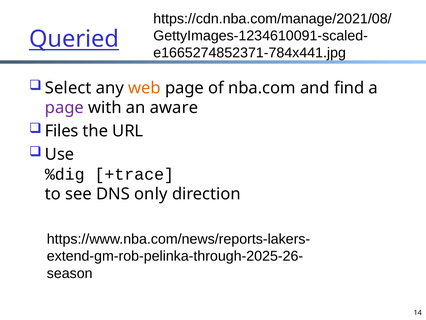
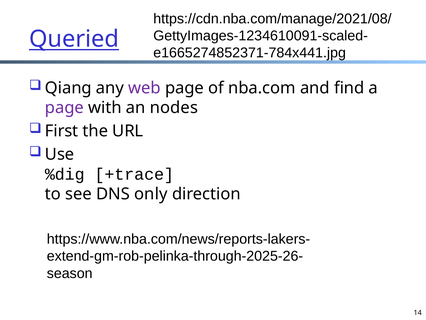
Select: Select -> Qiang
web colour: orange -> purple
aware: aware -> nodes
Files: Files -> First
